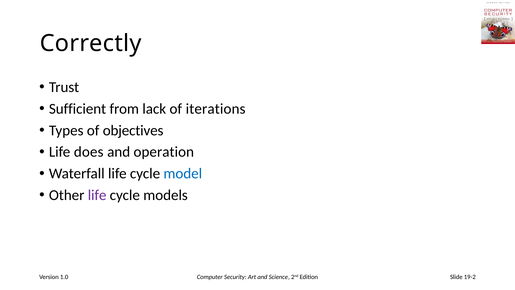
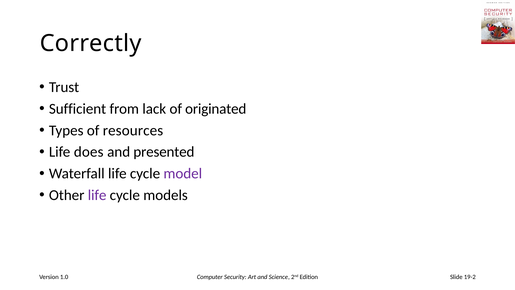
iterations: iterations -> originated
objectives: objectives -> resources
operation: operation -> presented
model colour: blue -> purple
